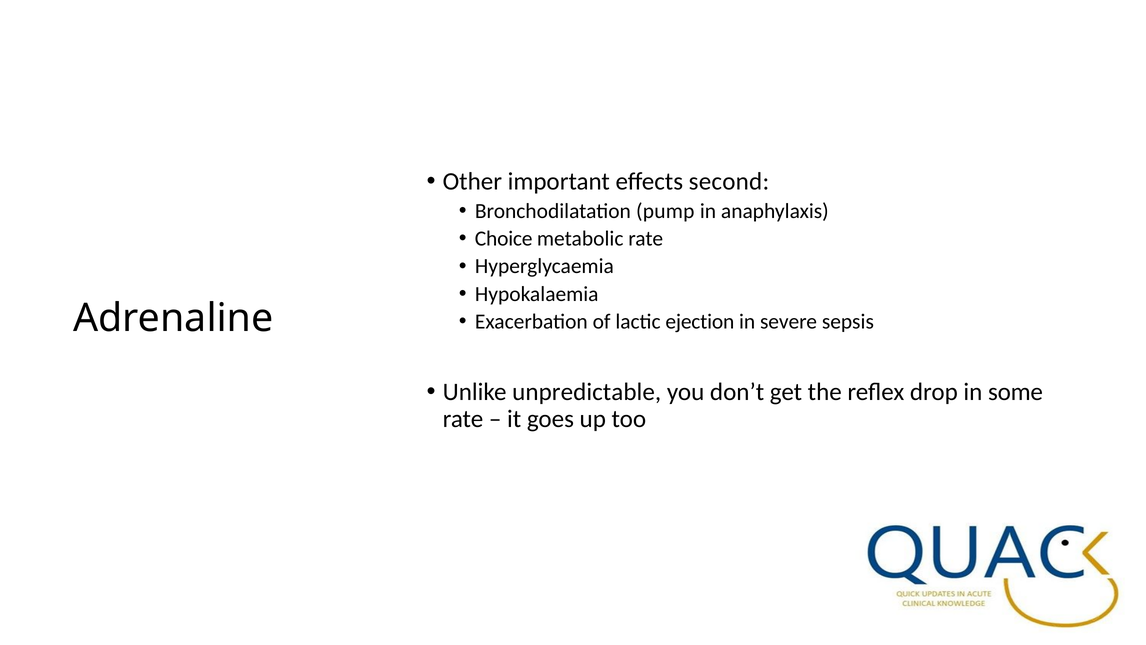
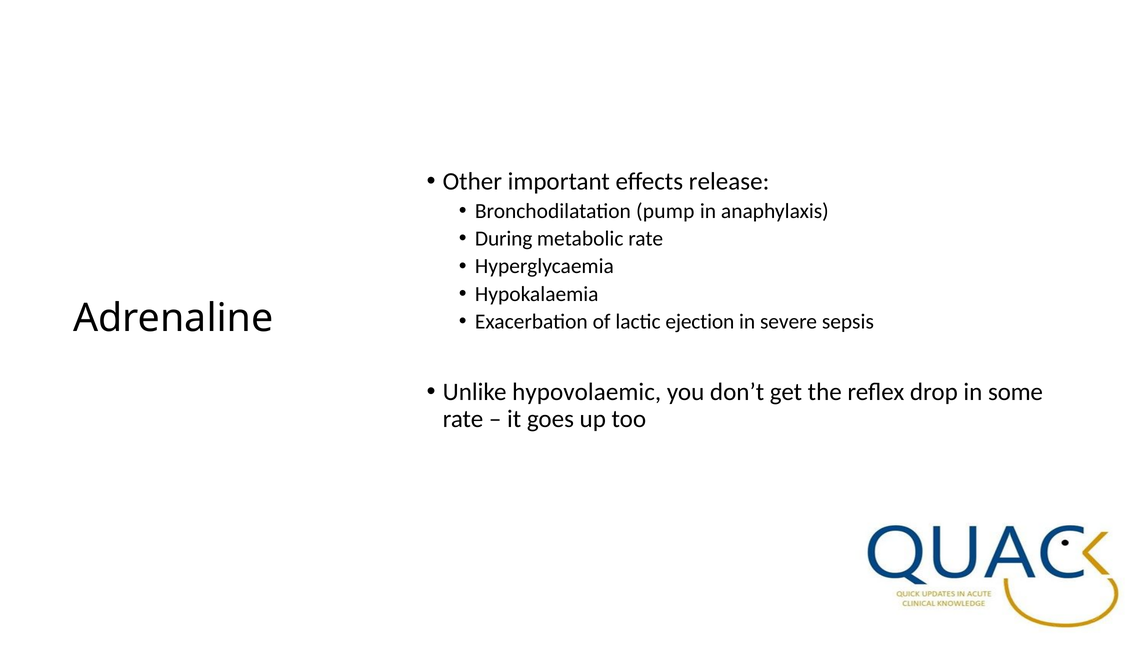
second: second -> release
Choice: Choice -> During
unpredictable: unpredictable -> hypovolaemic
